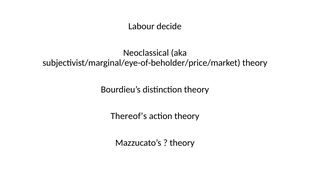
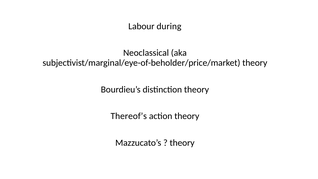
decide: decide -> during
